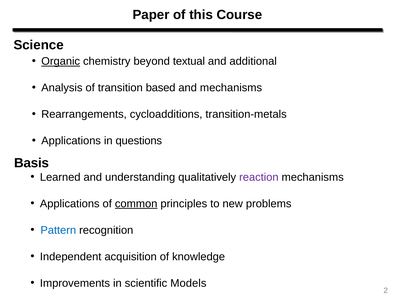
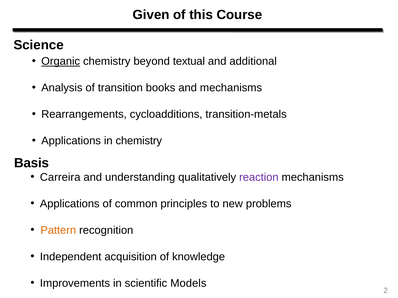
Paper: Paper -> Given
based: based -> books
in questions: questions -> chemistry
Learned: Learned -> Carreira
common underline: present -> none
Pattern colour: blue -> orange
